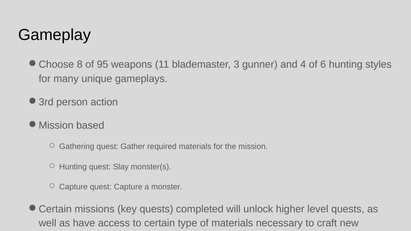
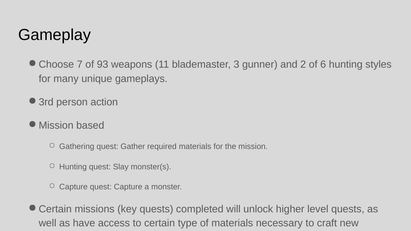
8: 8 -> 7
95: 95 -> 93
4: 4 -> 2
